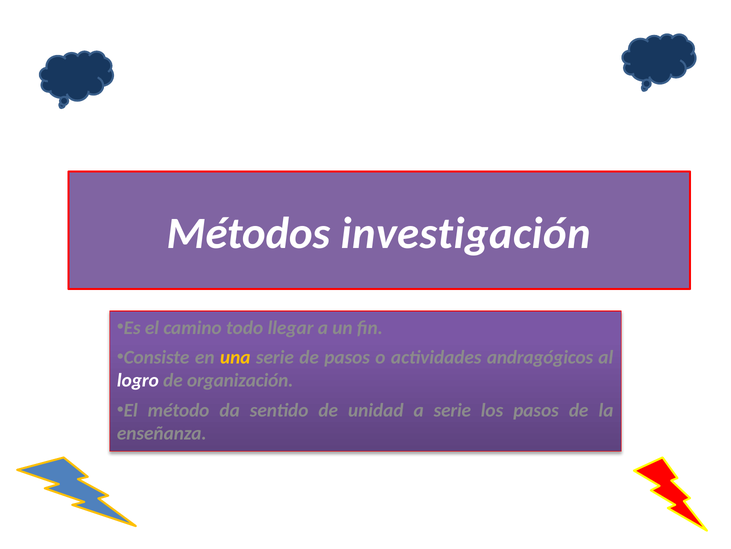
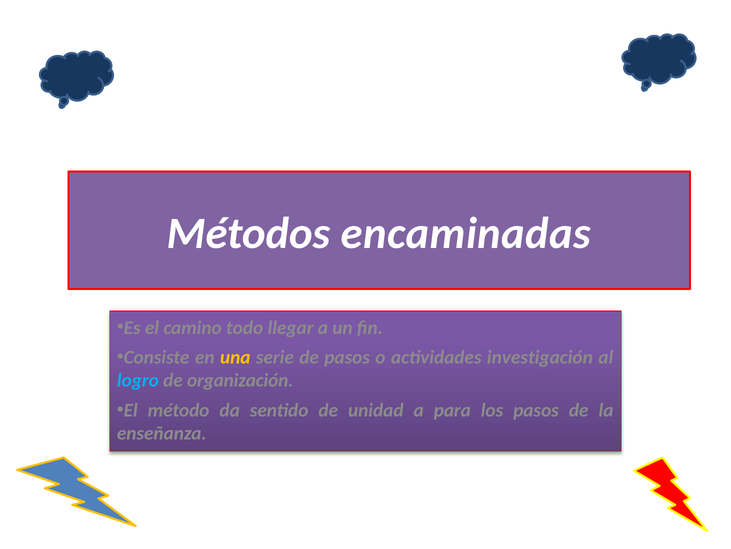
investigación: investigación -> encaminadas
andragógicos: andragógicos -> investigación
logro colour: white -> light blue
a serie: serie -> para
